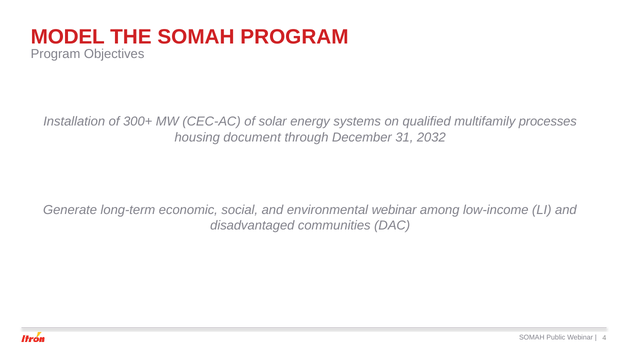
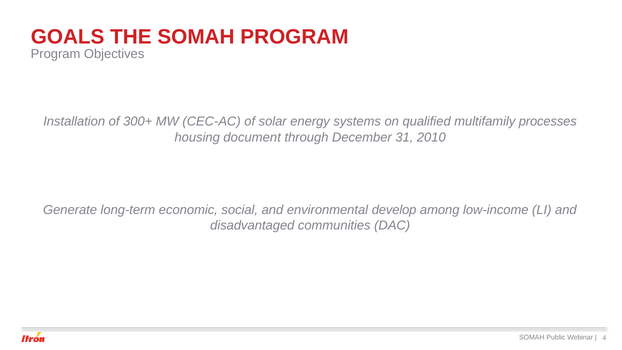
MODEL: MODEL -> GOALS
2032: 2032 -> 2010
environmental webinar: webinar -> develop
